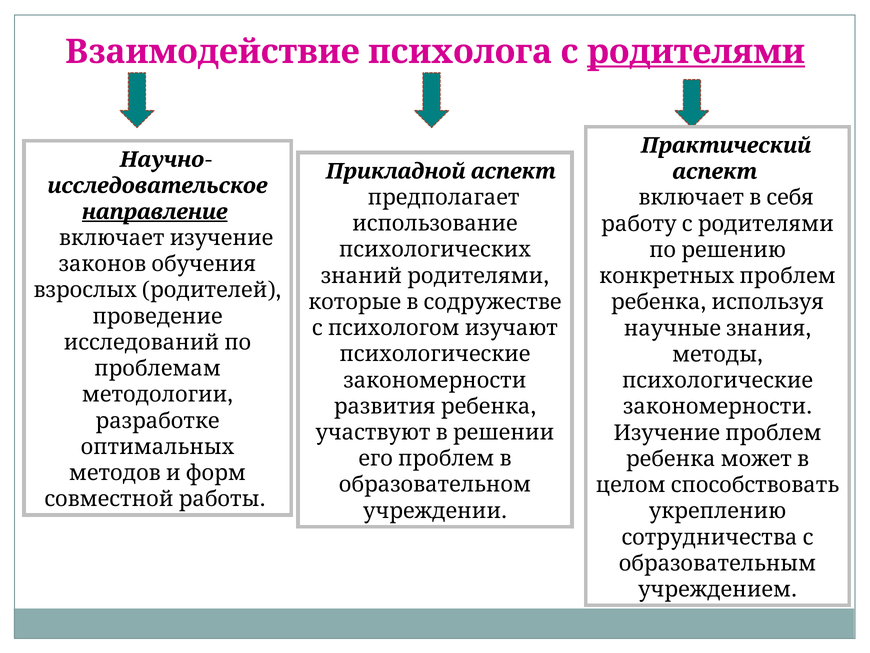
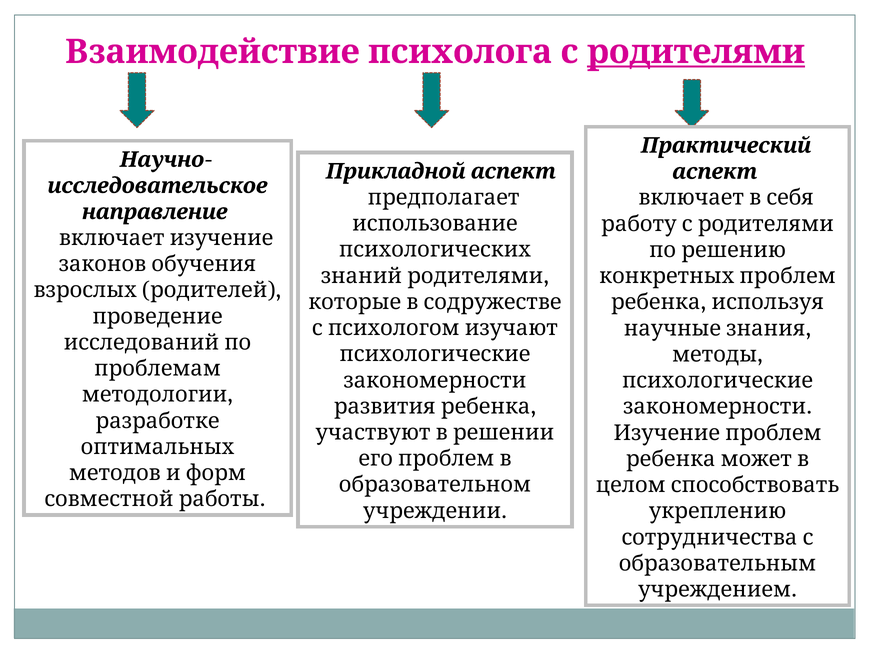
направление underline: present -> none
